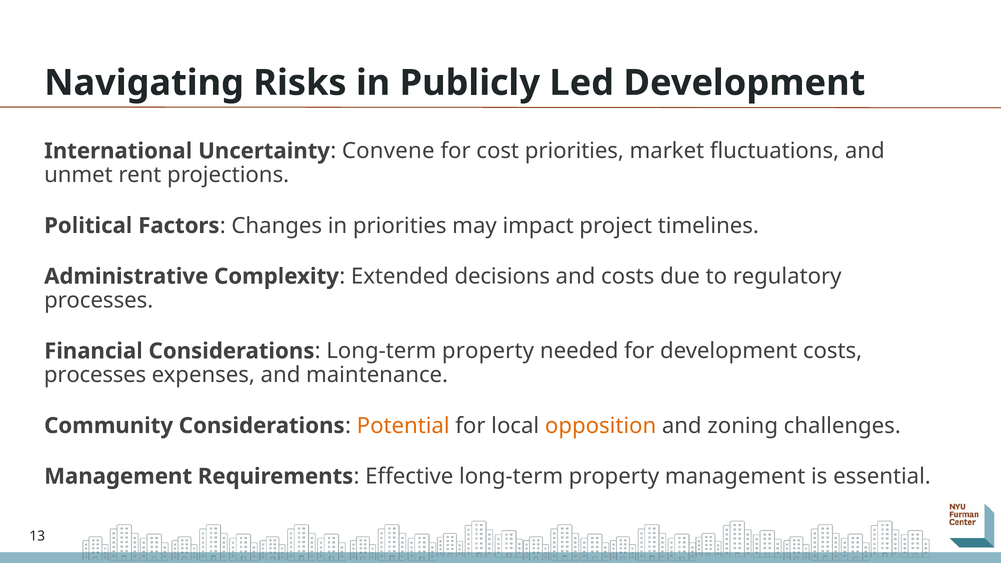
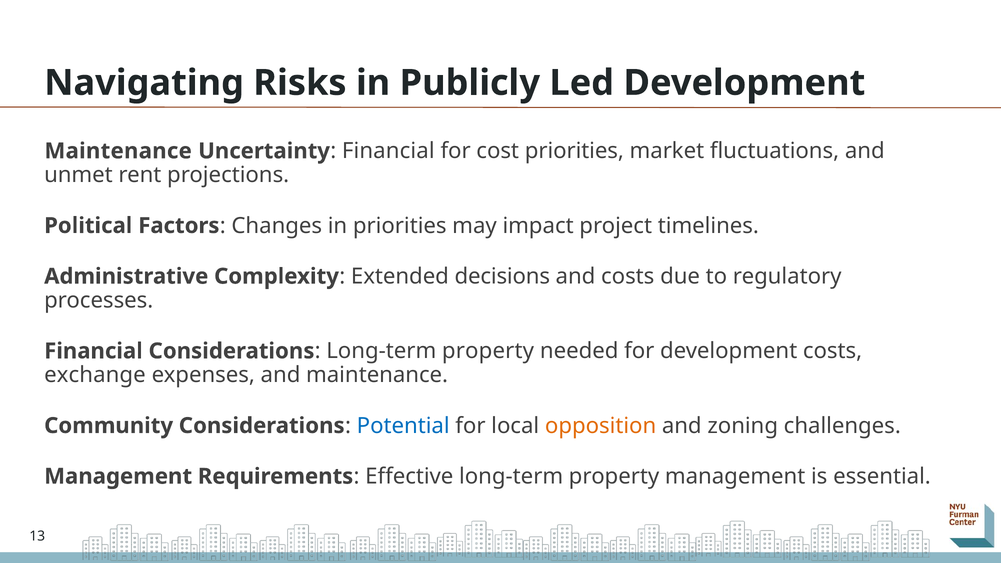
International at (118, 151): International -> Maintenance
Uncertainty Convene: Convene -> Financial
processes at (95, 375): processes -> exchange
Potential colour: orange -> blue
